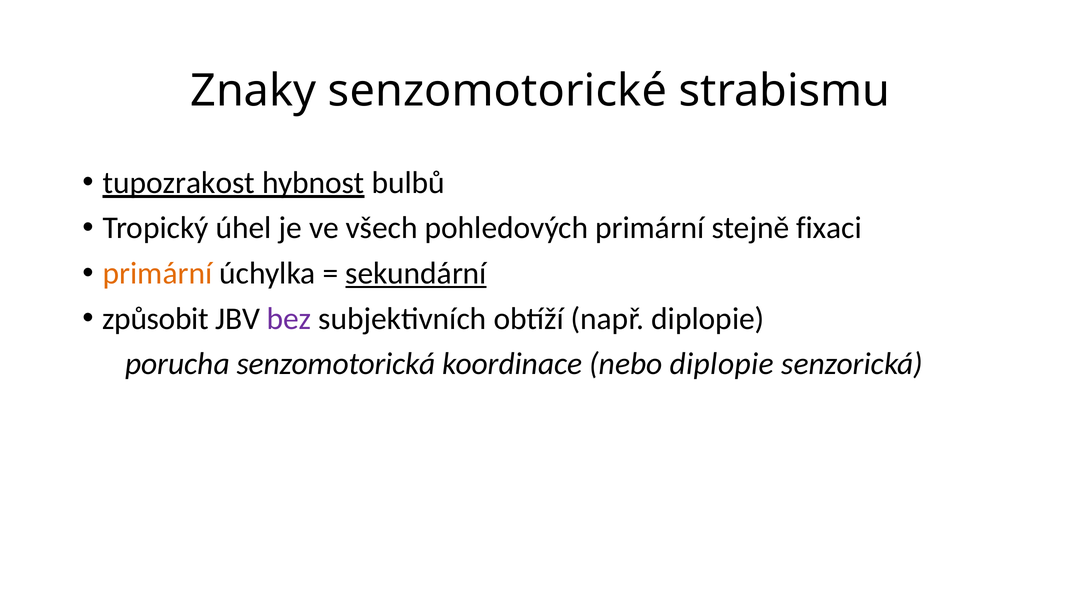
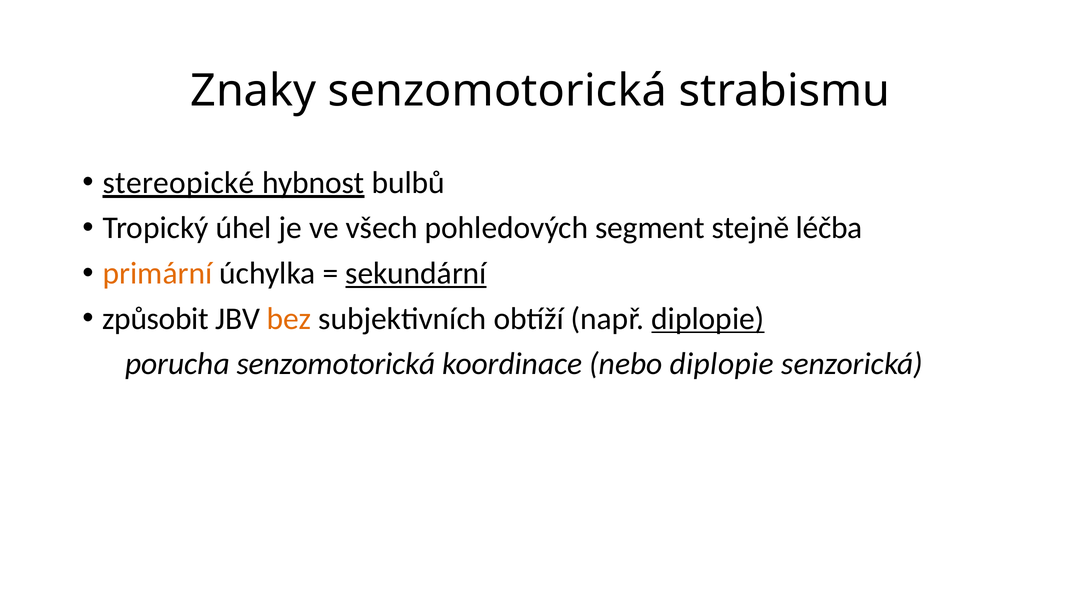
Znaky senzomotorické: senzomotorické -> senzomotorická
tupozrakost: tupozrakost -> stereopické
pohledových primární: primární -> segment
fixaci: fixaci -> léčba
bez colour: purple -> orange
diplopie at (708, 319) underline: none -> present
